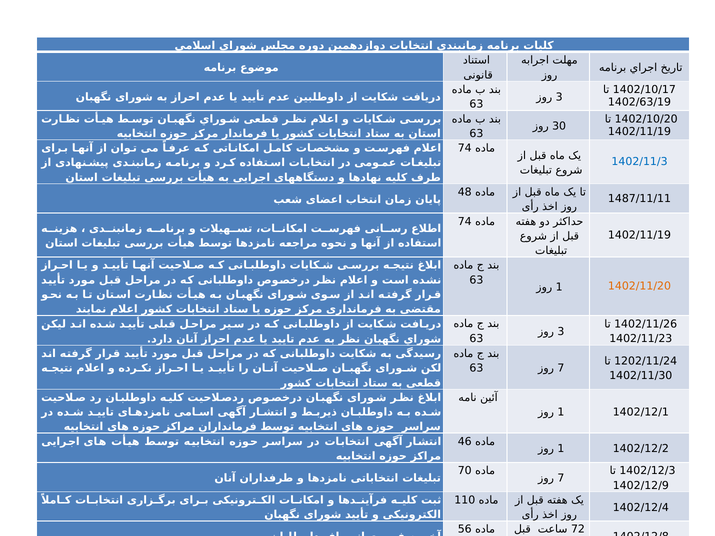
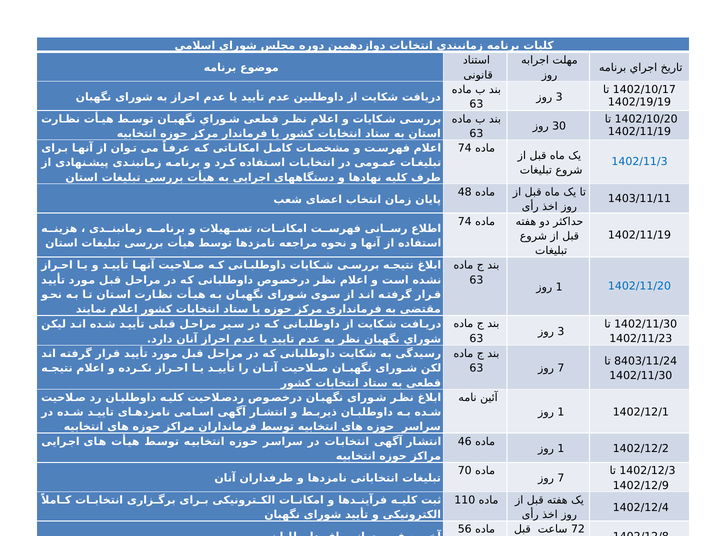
1402/63/19: 1402/63/19 -> 1402/19/19
1487/11/11: 1487/11/11 -> 1403/11/11
1402/11/20 colour: orange -> blue
1402/11/26 at (646, 324): 1402/11/26 -> 1402/11/30
1202/11/24: 1202/11/24 -> 8403/11/24
